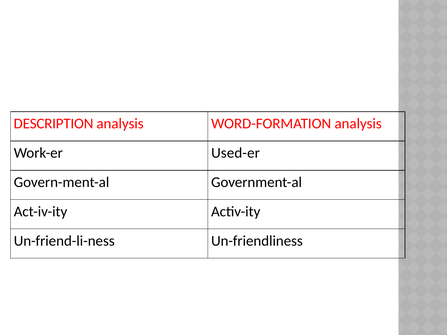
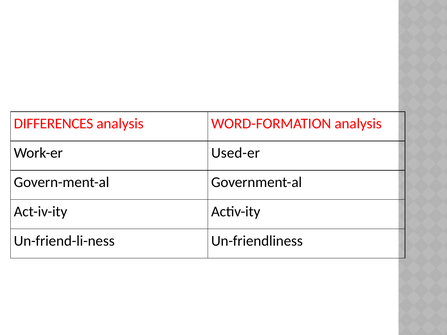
DESCRIPTION: DESCRIPTION -> DIFFERENCES
